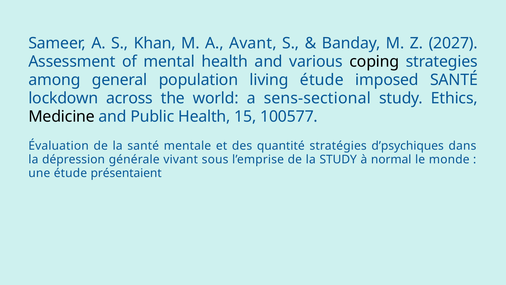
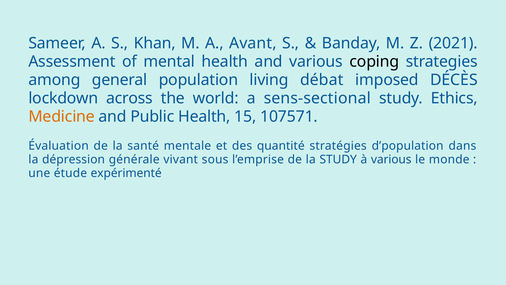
2027: 2027 -> 2021
living étude: étude -> débat
imposed SANTÉ: SANTÉ -> DÉCÈS
Medicine colour: black -> orange
100577: 100577 -> 107571
d’psychiques: d’psychiques -> d’population
à normal: normal -> various
présentaient: présentaient -> expérimenté
